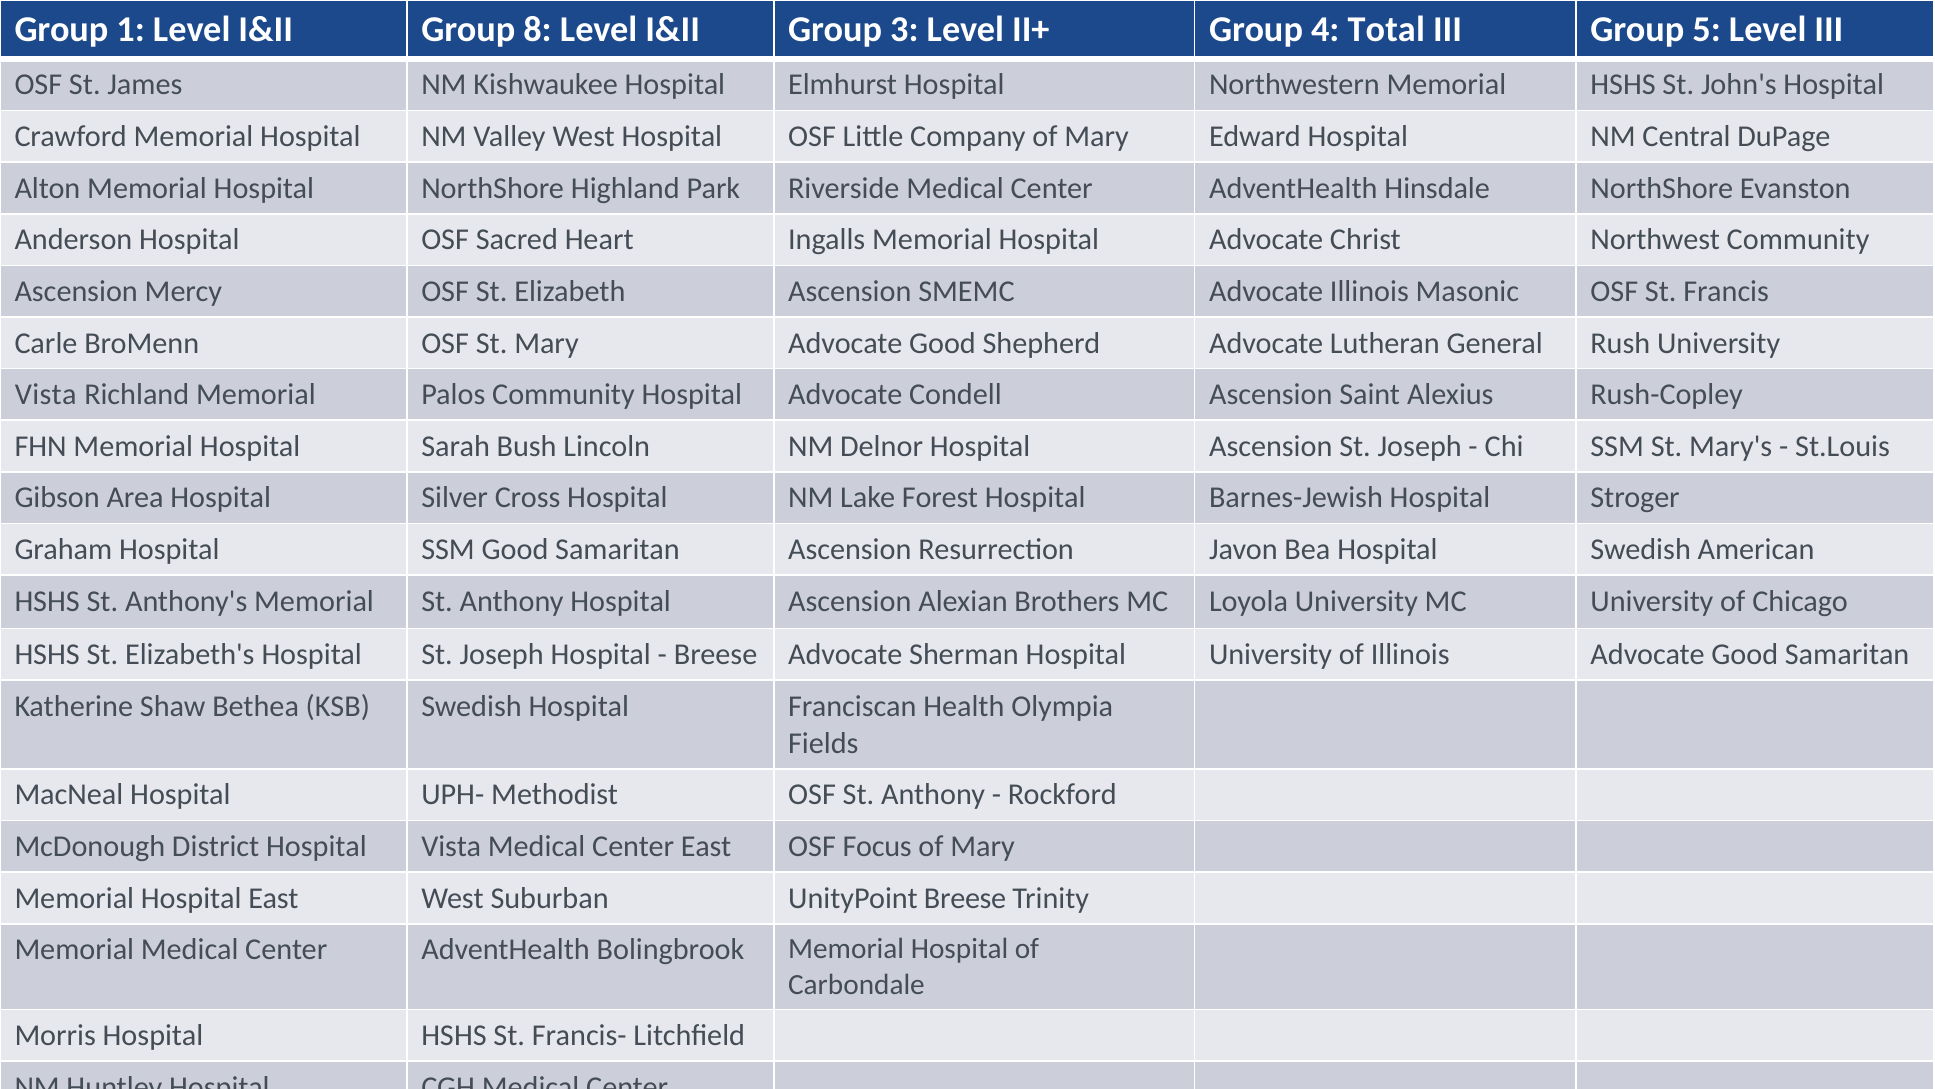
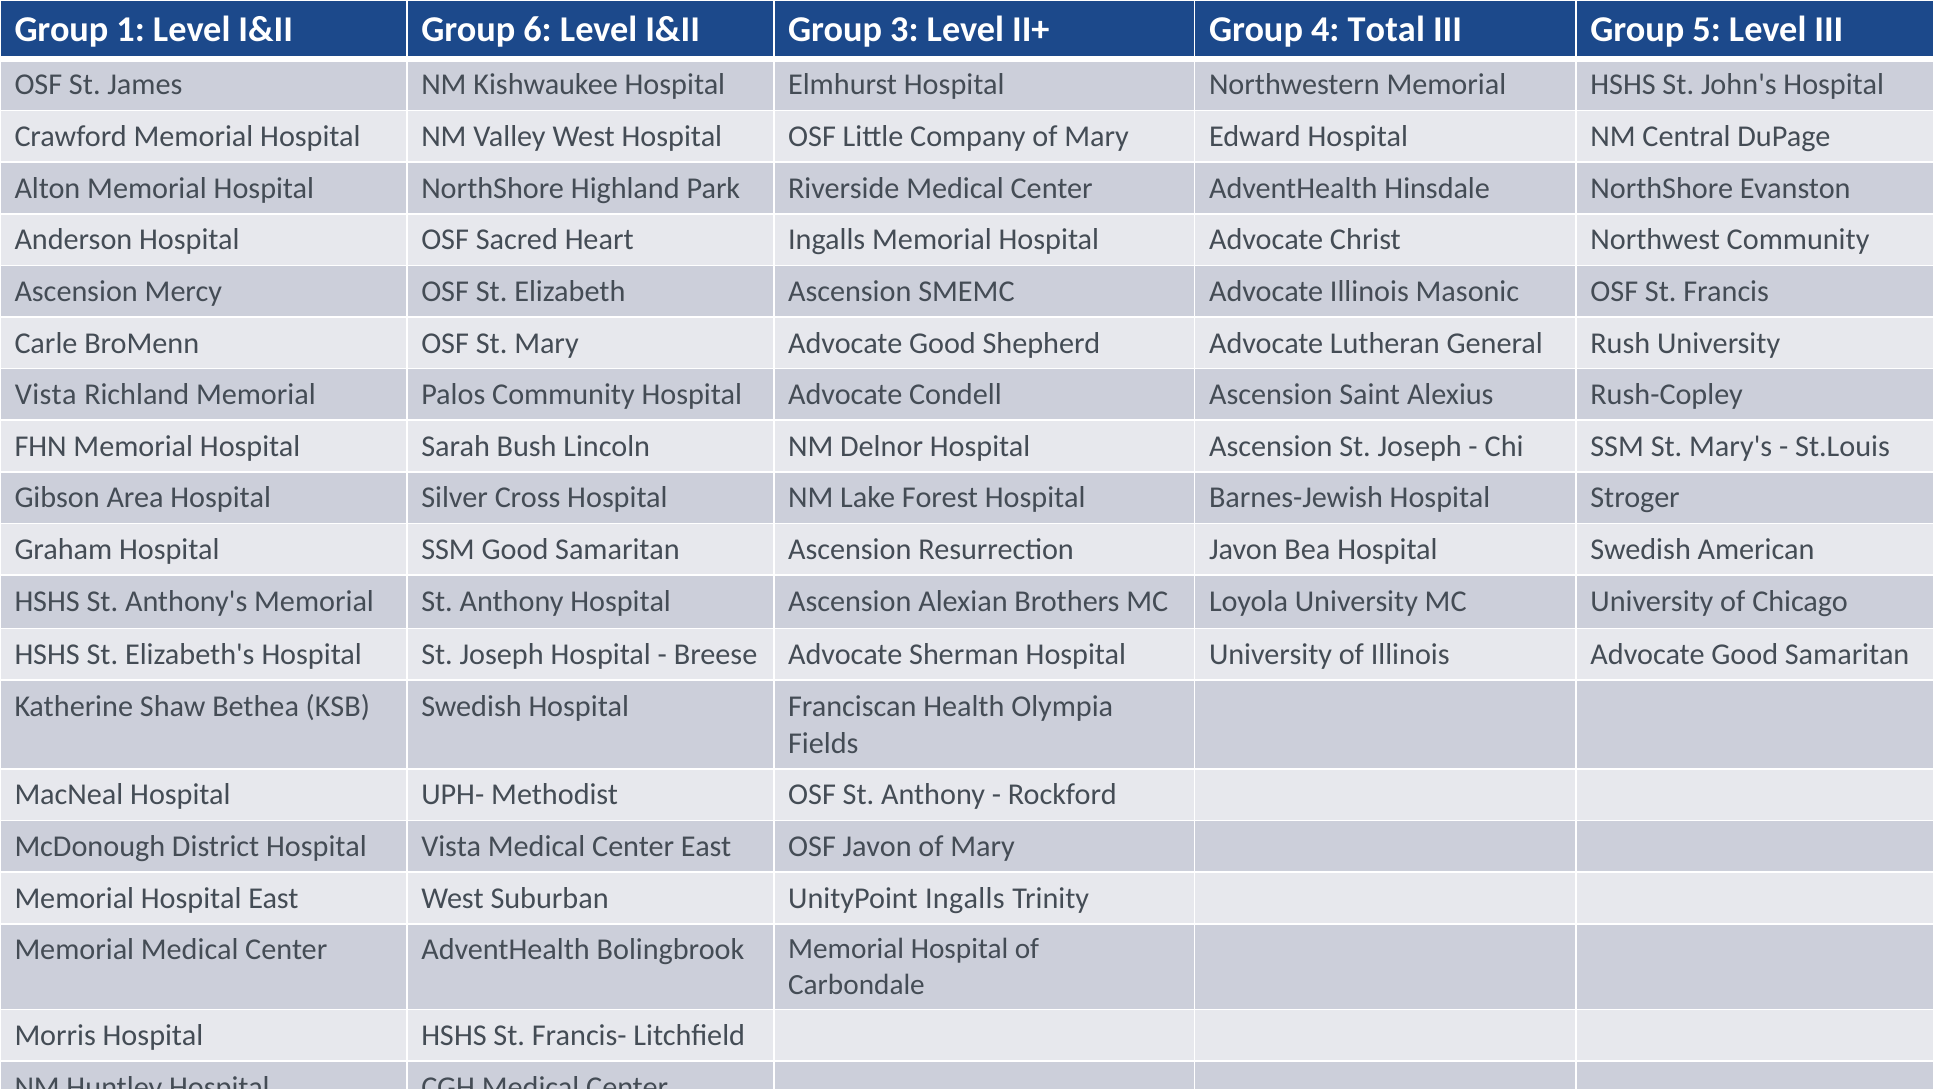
8: 8 -> 6
OSF Focus: Focus -> Javon
UnityPoint Breese: Breese -> Ingalls
